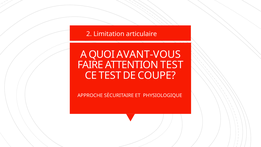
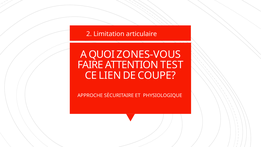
AVANT-VOUS: AVANT-VOUS -> ZONES-VOUS
CE TEST: TEST -> LIEN
